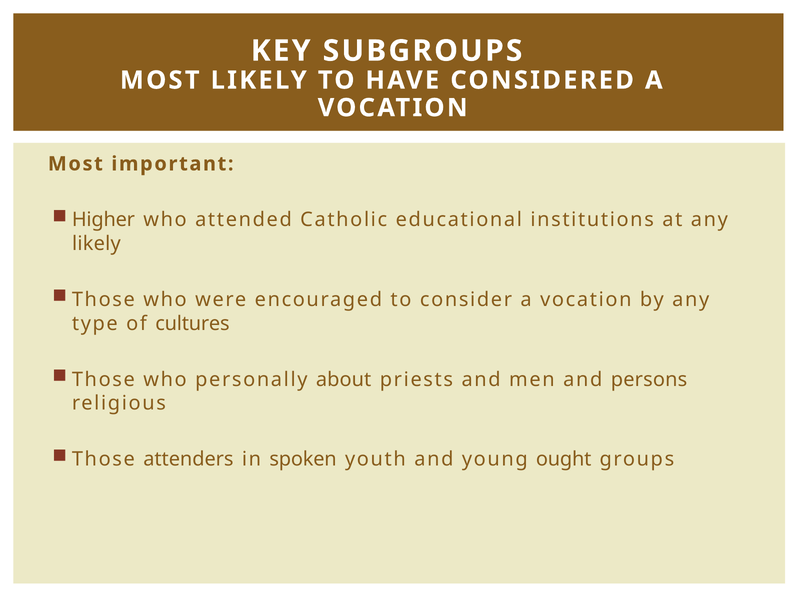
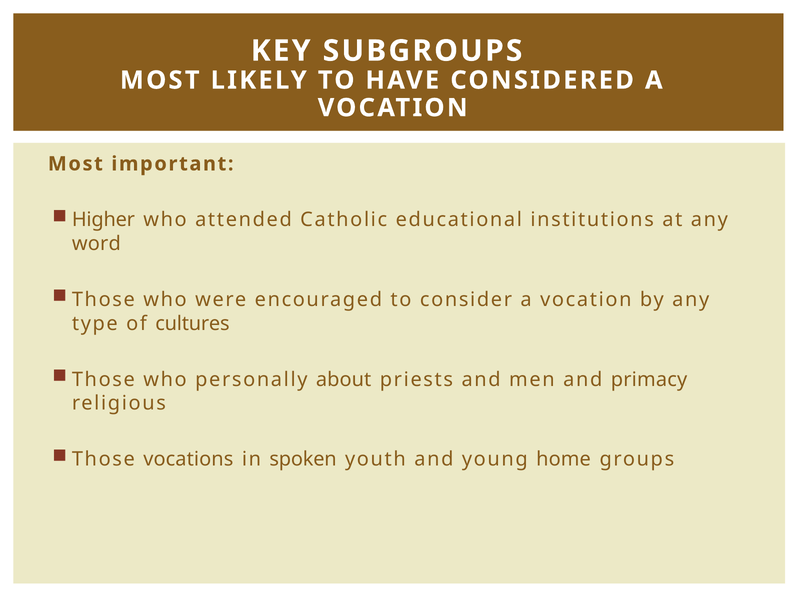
likely at (96, 244): likely -> word
persons: persons -> primacy
attenders: attenders -> vocations
ought: ought -> home
